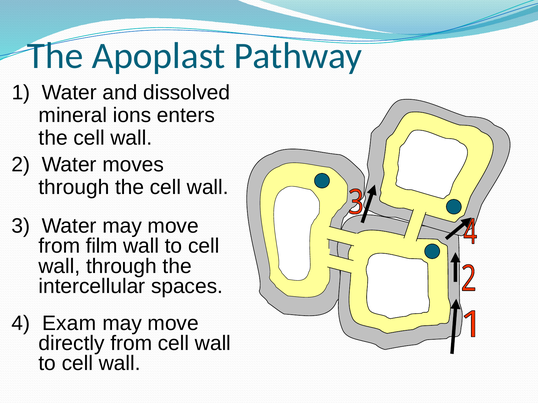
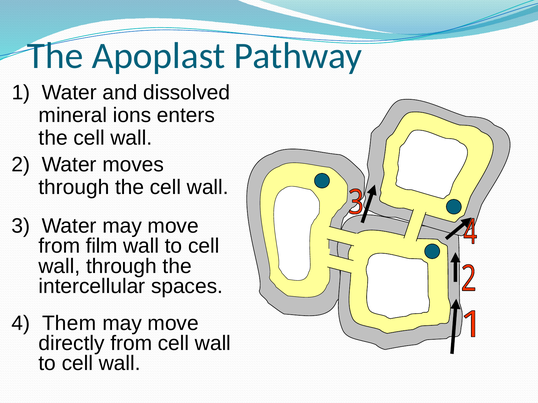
Exam: Exam -> Them
